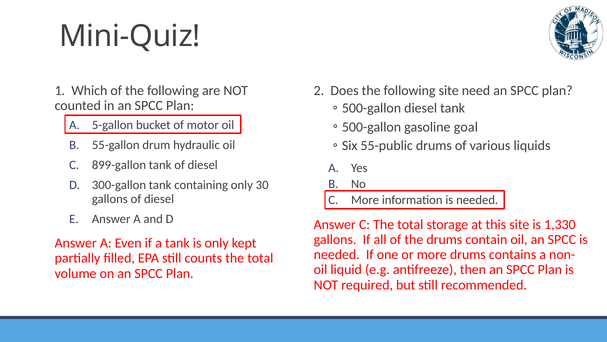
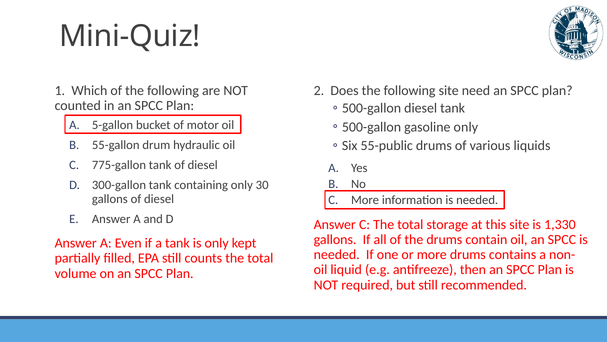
gasoline goal: goal -> only
899-gallon: 899-gallon -> 775-gallon
